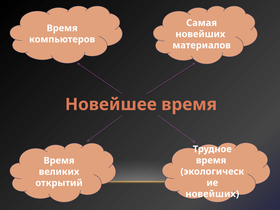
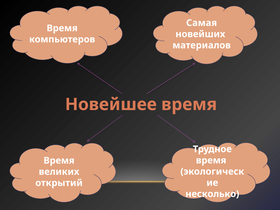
новейших at (212, 194): новейших -> несколько
